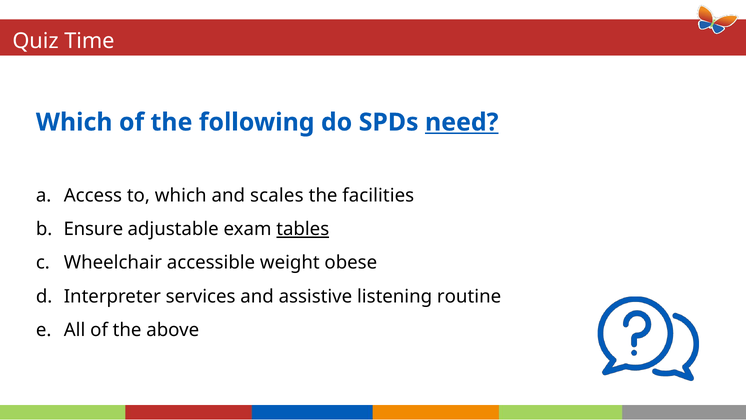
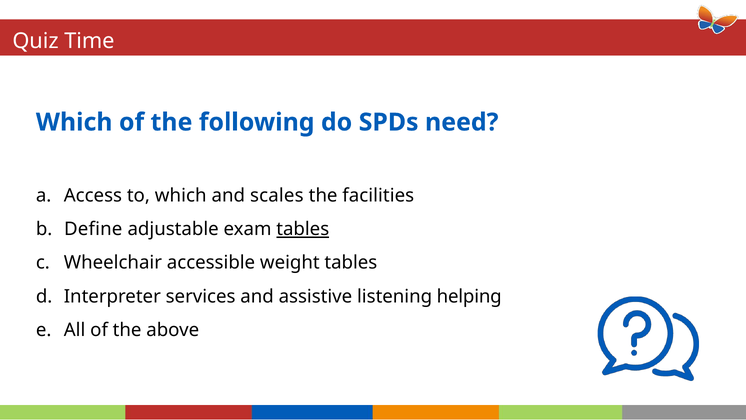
need underline: present -> none
Ensure: Ensure -> Define
weight obese: obese -> tables
routine: routine -> helping
